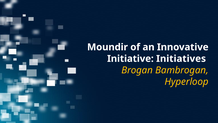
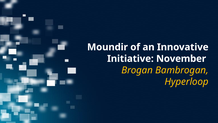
Initiatives: Initiatives -> November
